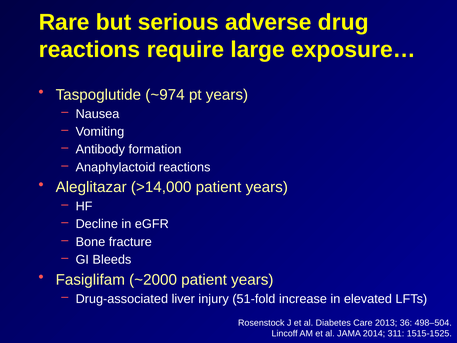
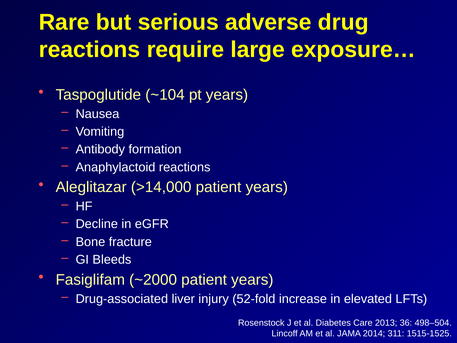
~974: ~974 -> ~104
51-fold: 51-fold -> 52-fold
